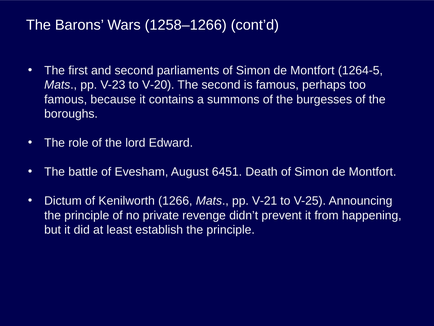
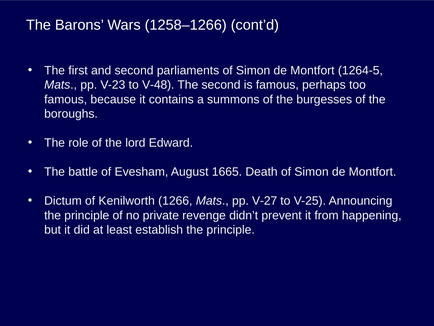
V-20: V-20 -> V-48
6451: 6451 -> 1665
V-21: V-21 -> V-27
